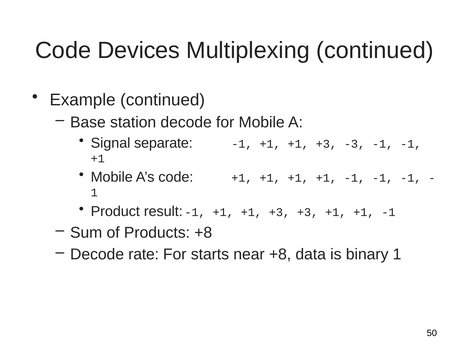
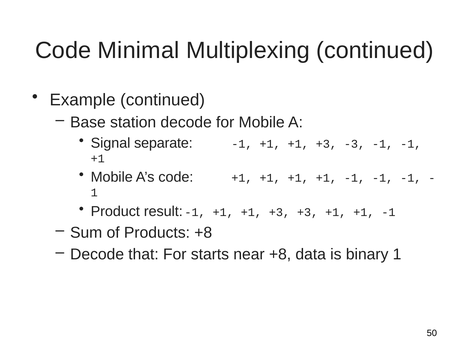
Devices: Devices -> Minimal
rate: rate -> that
